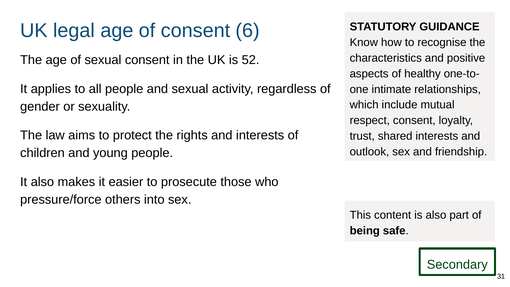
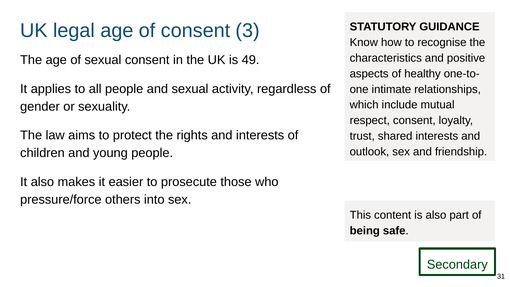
6: 6 -> 3
52: 52 -> 49
